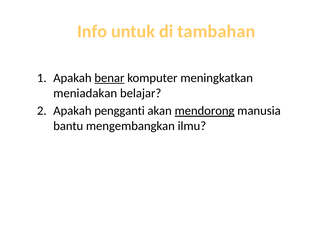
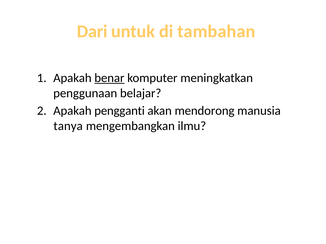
Info: Info -> Dari
meniadakan: meniadakan -> penggunaan
mendorong underline: present -> none
bantu: bantu -> tanya
